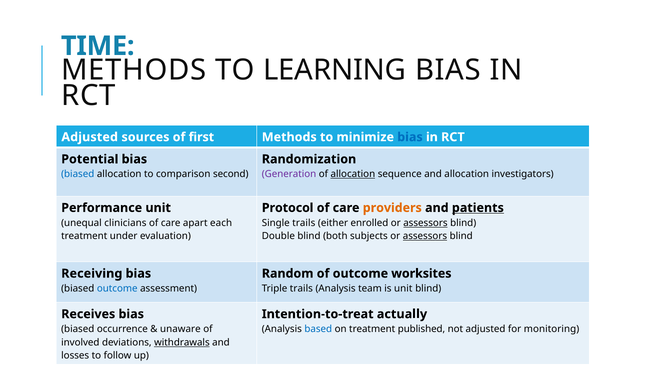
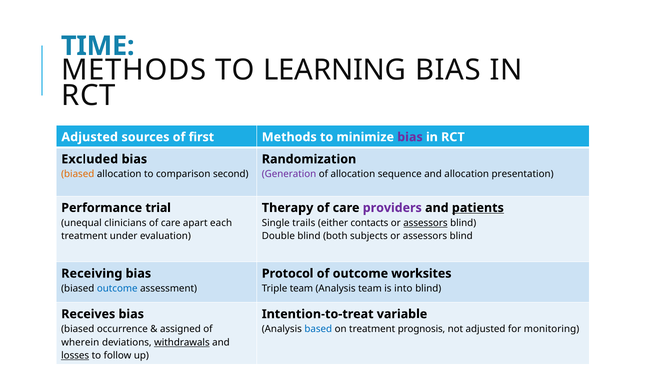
bias at (410, 137) colour: blue -> purple
Potential: Potential -> Excluded
biased at (78, 174) colour: blue -> orange
allocation at (353, 174) underline: present -> none
investigators: investigators -> presentation
Performance unit: unit -> trial
Protocol: Protocol -> Therapy
providers colour: orange -> purple
enrolled: enrolled -> contacts
assessors at (425, 236) underline: present -> none
Random: Random -> Protocol
Triple trails: trails -> team
is unit: unit -> into
actually: actually -> variable
unaware: unaware -> assigned
published: published -> prognosis
involved: involved -> wherein
losses underline: none -> present
